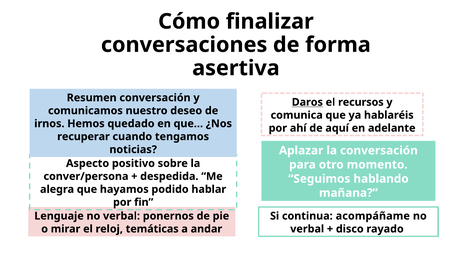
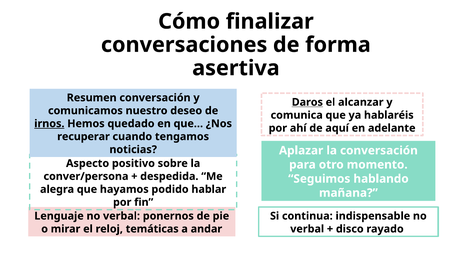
recursos: recursos -> alcanzar
irnos underline: none -> present
acompáñame: acompáñame -> indispensable
